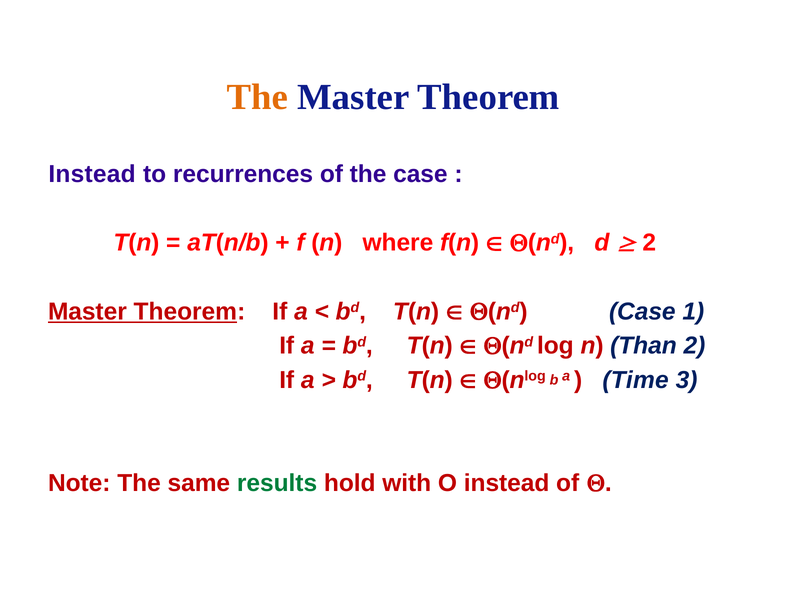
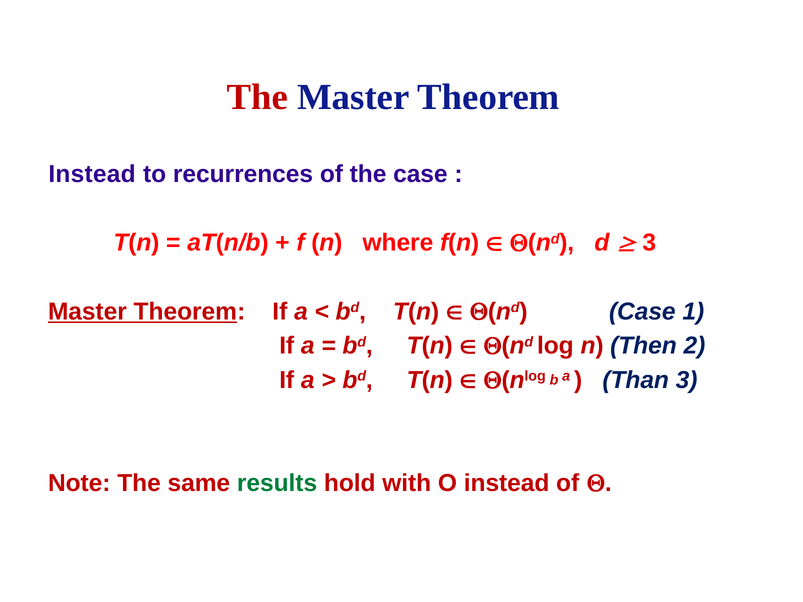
The at (257, 97) colour: orange -> red
2 at (649, 243): 2 -> 3
Than: Than -> Then
Time: Time -> Than
